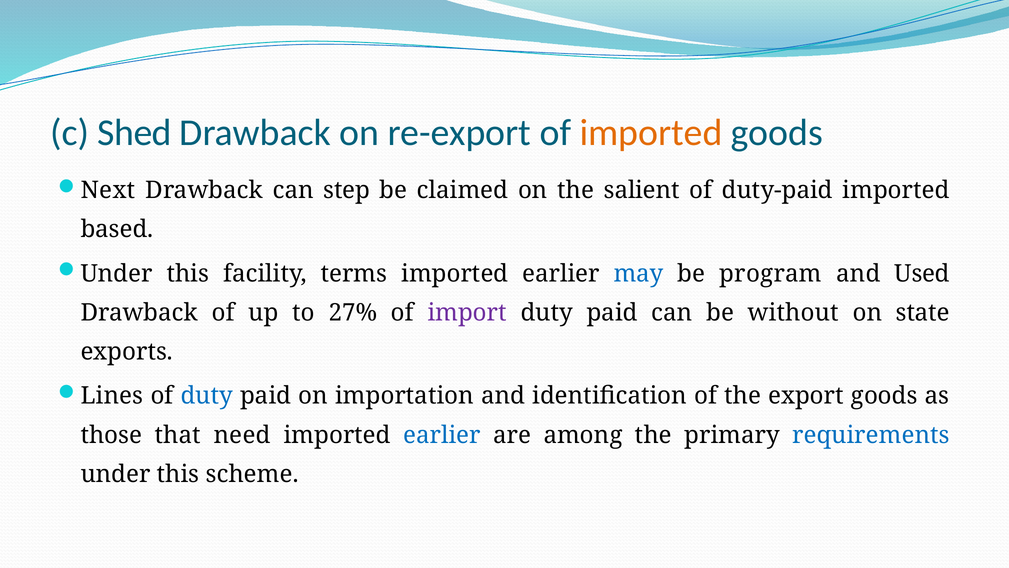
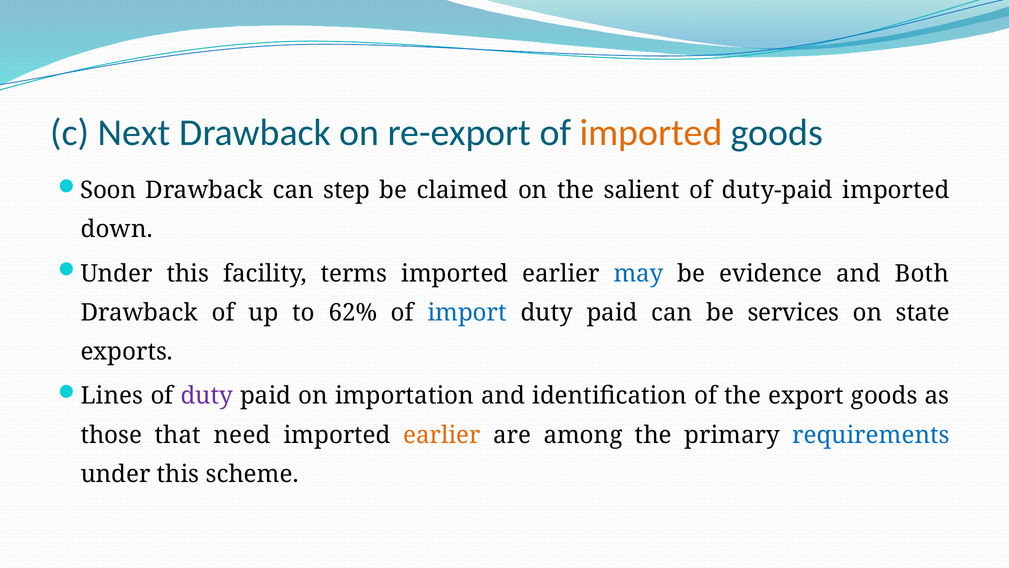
Shed: Shed -> Next
Next: Next -> Soon
based: based -> down
program: program -> evidence
Used: Used -> Both
27%: 27% -> 62%
import colour: purple -> blue
without: without -> services
duty at (207, 396) colour: blue -> purple
earlier at (442, 435) colour: blue -> orange
